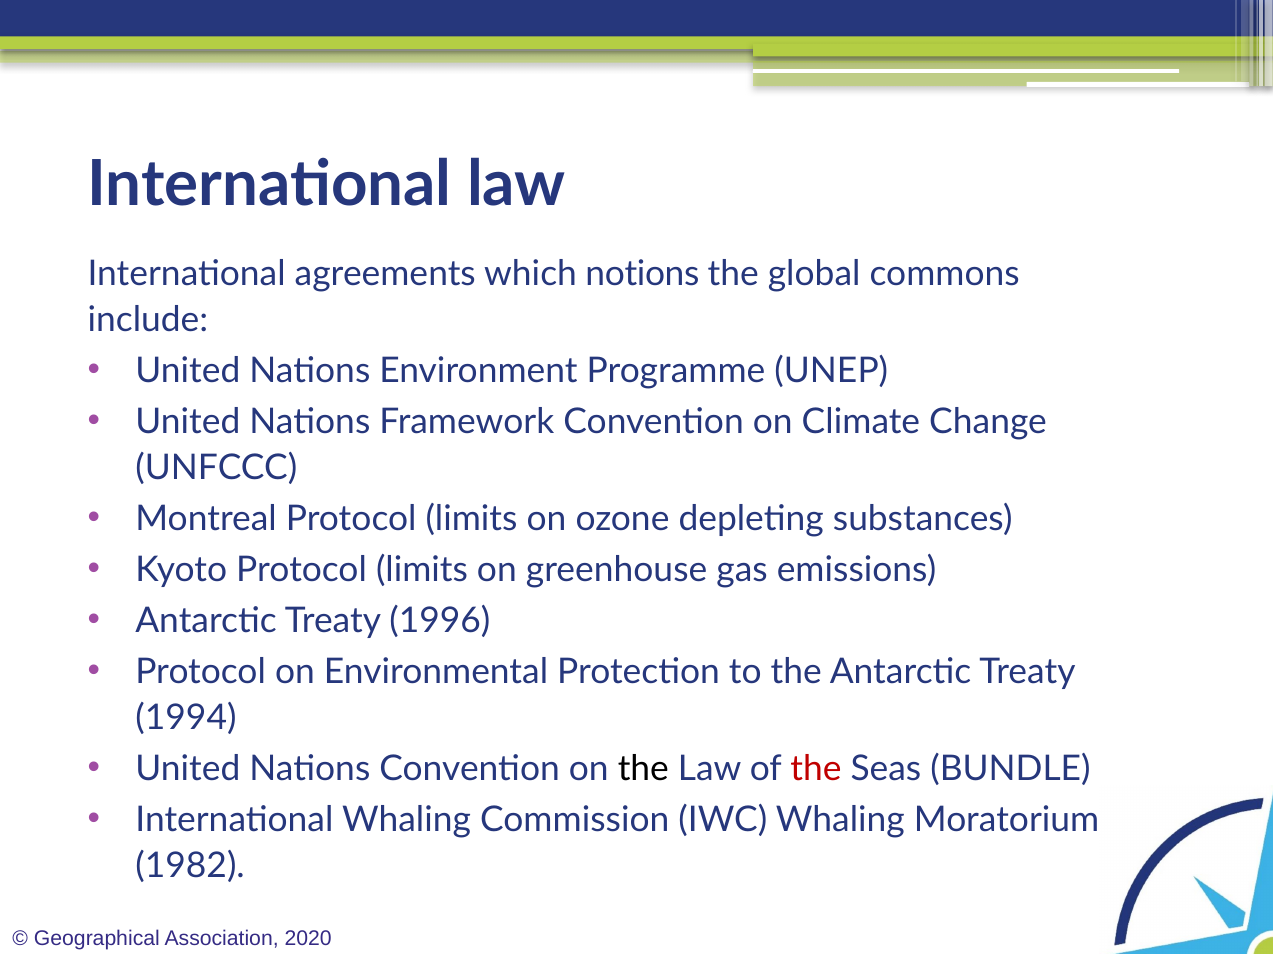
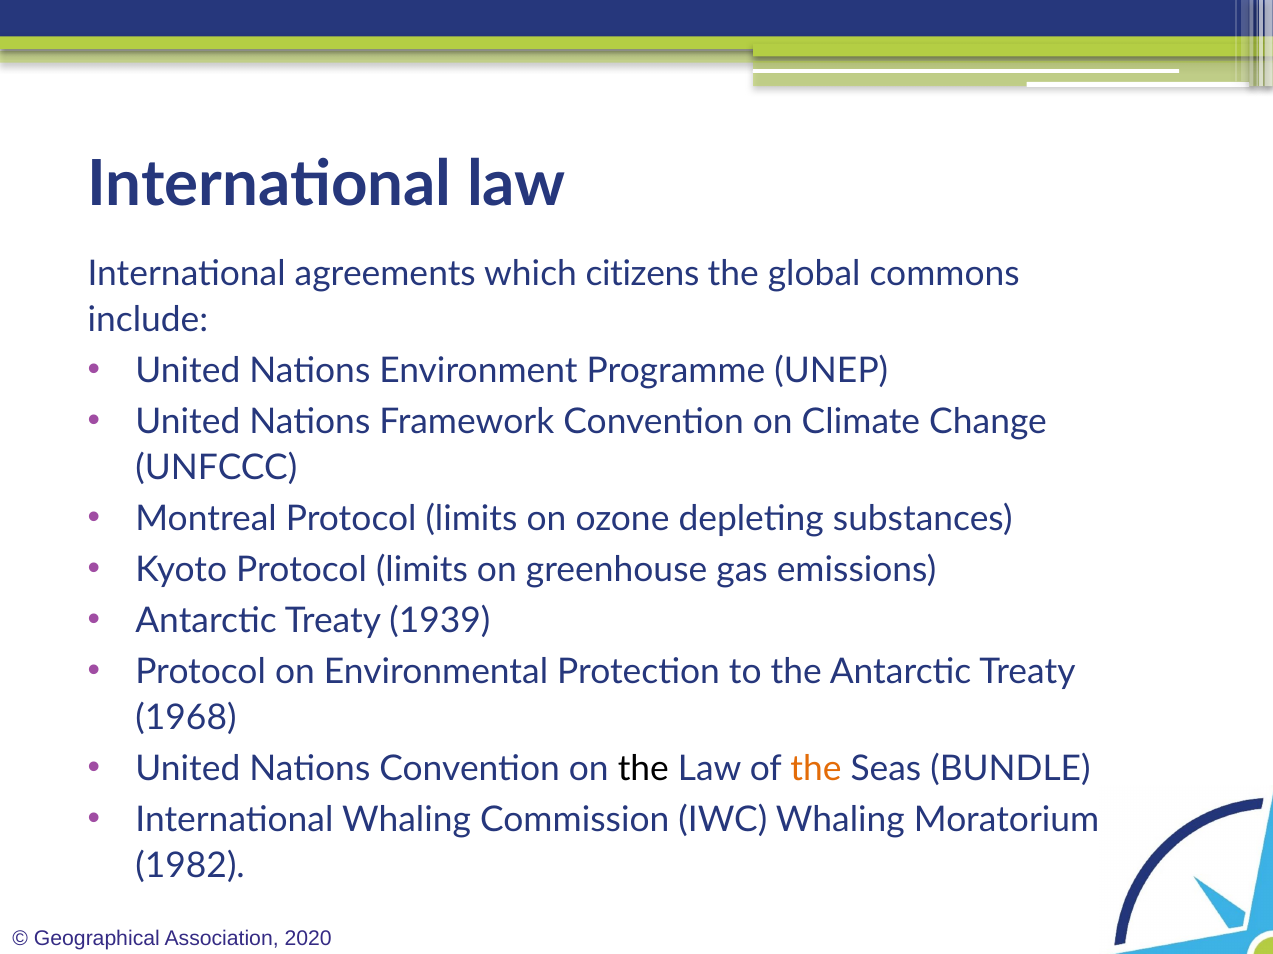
notions: notions -> citizens
1996: 1996 -> 1939
1994: 1994 -> 1968
the at (816, 769) colour: red -> orange
